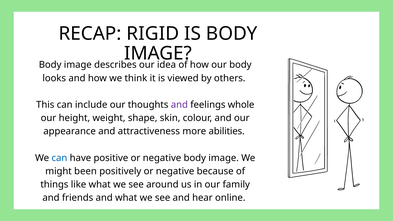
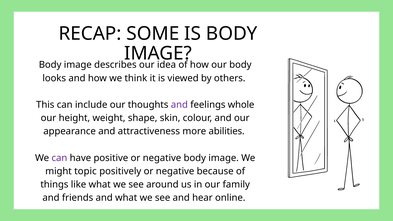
RIGID: RIGID -> SOME
can at (59, 158) colour: blue -> purple
been: been -> topic
